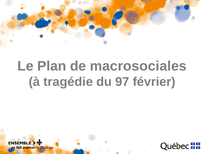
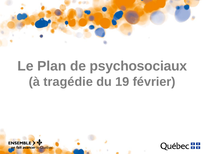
macrosociales: macrosociales -> psychosociaux
97: 97 -> 19
